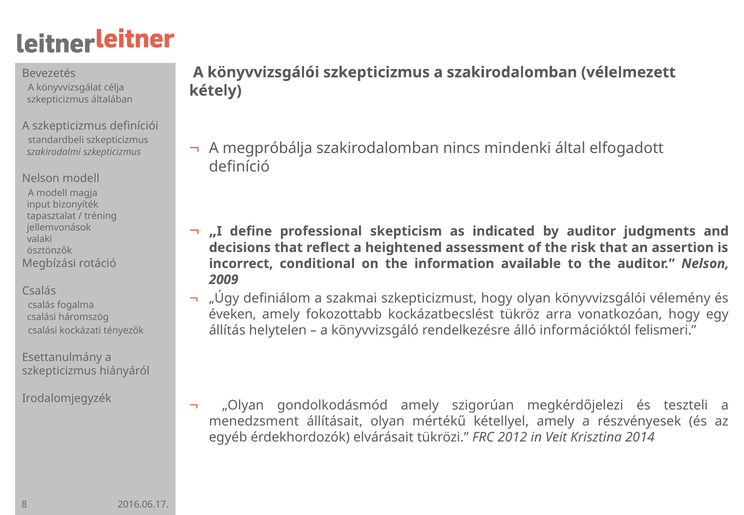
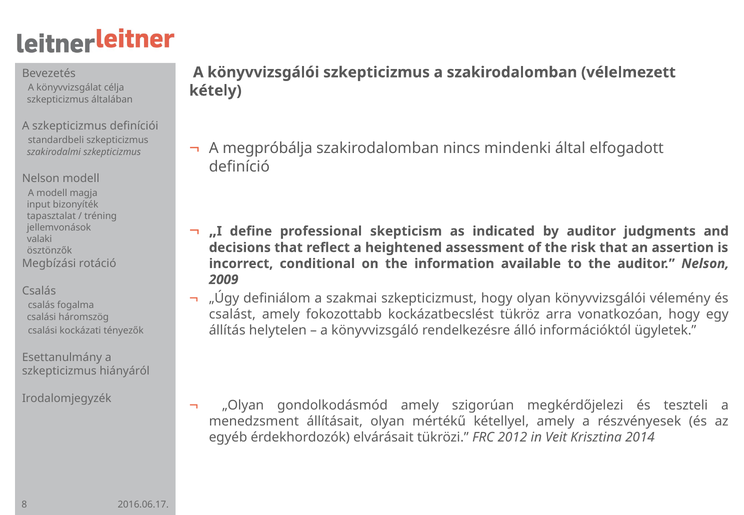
éveken: éveken -> csalást
felismeri: felismeri -> ügyletek
